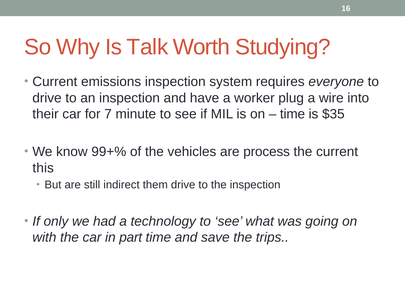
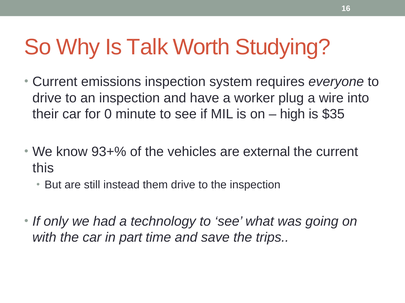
7: 7 -> 0
time at (293, 114): time -> high
99+%: 99+% -> 93+%
process: process -> external
indirect: indirect -> instead
